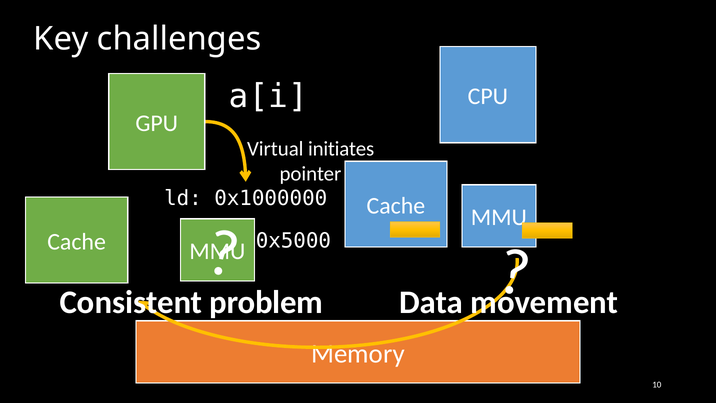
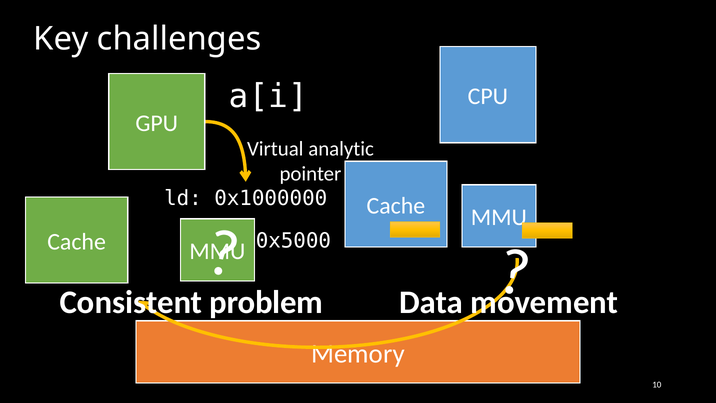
initiates: initiates -> analytic
